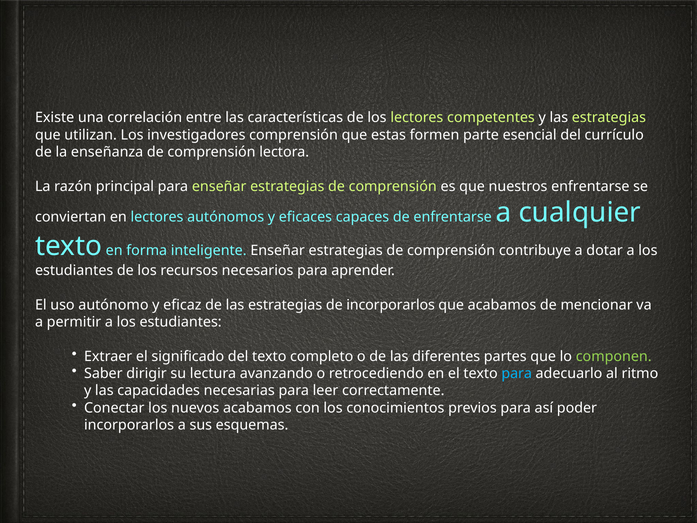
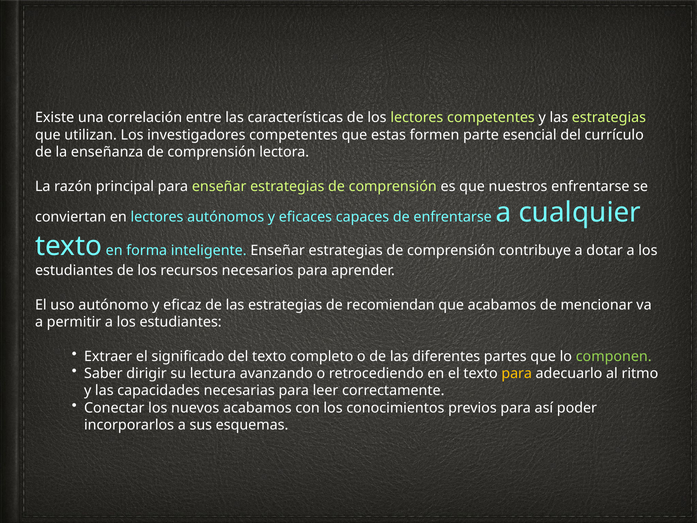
investigadores comprensión: comprensión -> competentes
de incorporarlos: incorporarlos -> recomiendan
para at (517, 373) colour: light blue -> yellow
